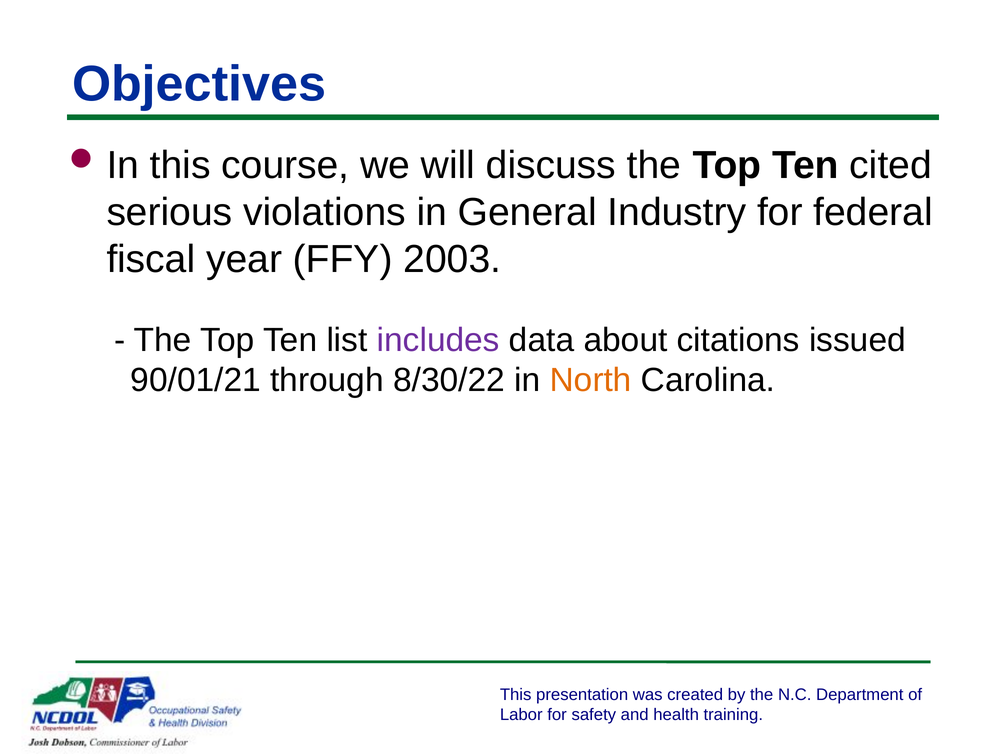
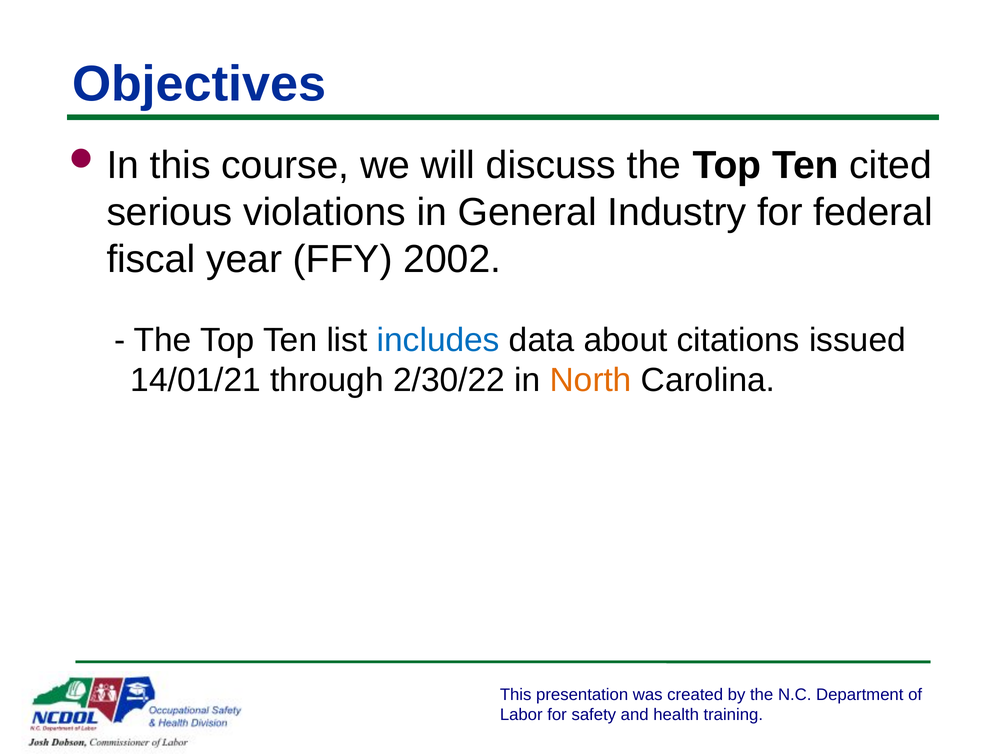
2003: 2003 -> 2002
includes colour: purple -> blue
90/01/21: 90/01/21 -> 14/01/21
8/30/22: 8/30/22 -> 2/30/22
